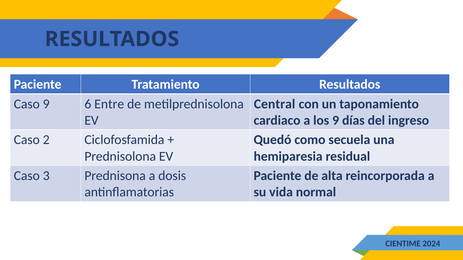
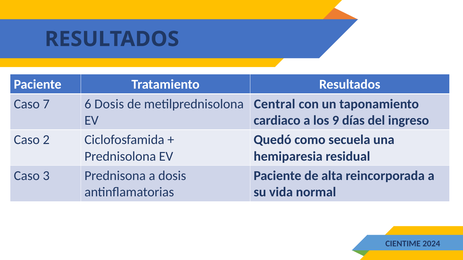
Caso 9: 9 -> 7
6 Entre: Entre -> Dosis
